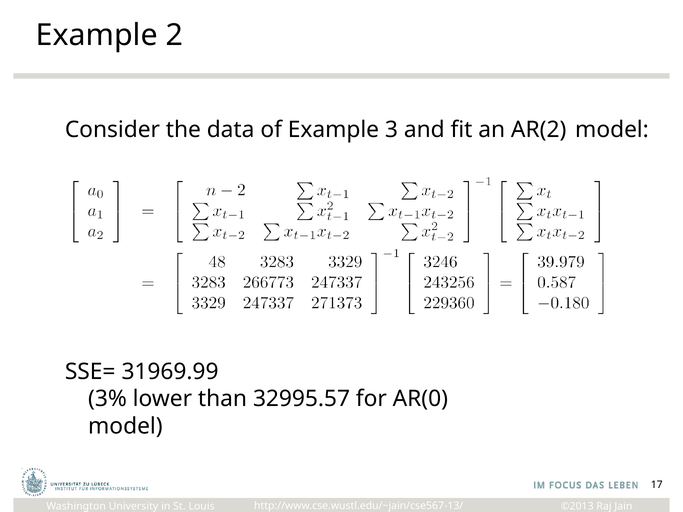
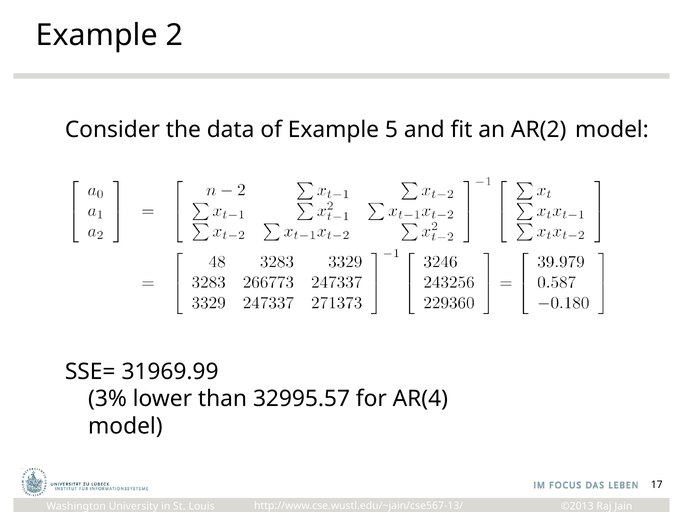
3: 3 -> 5
AR(0: AR(0 -> AR(4
